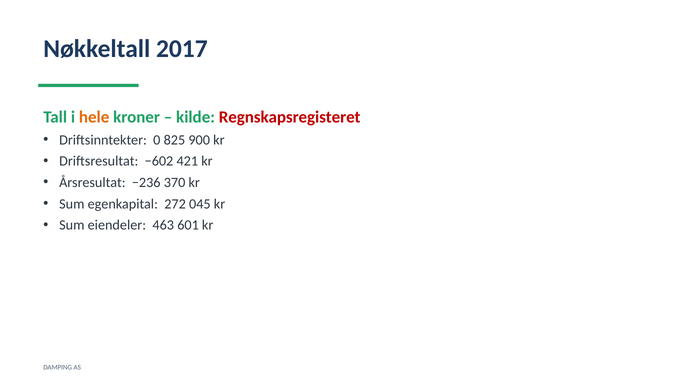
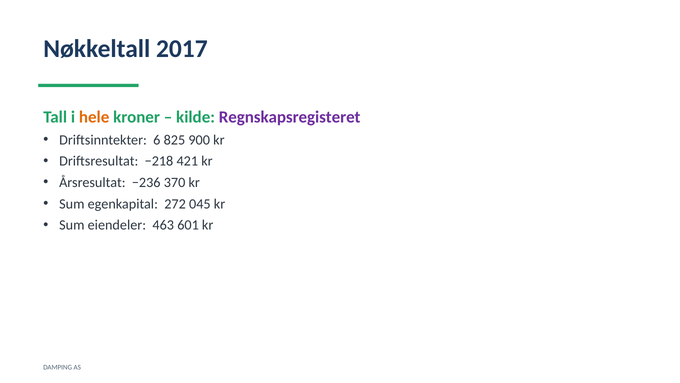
Regnskapsregisteret colour: red -> purple
0: 0 -> 6
−602: −602 -> −218
